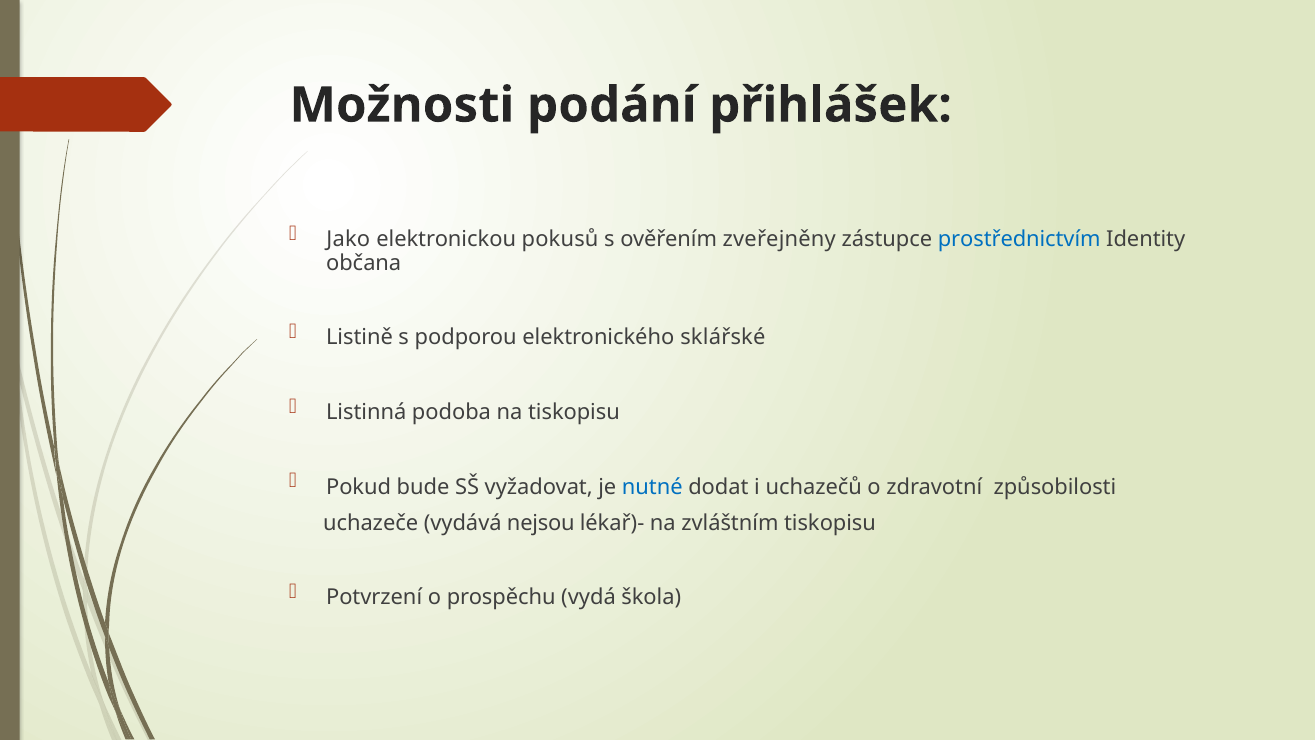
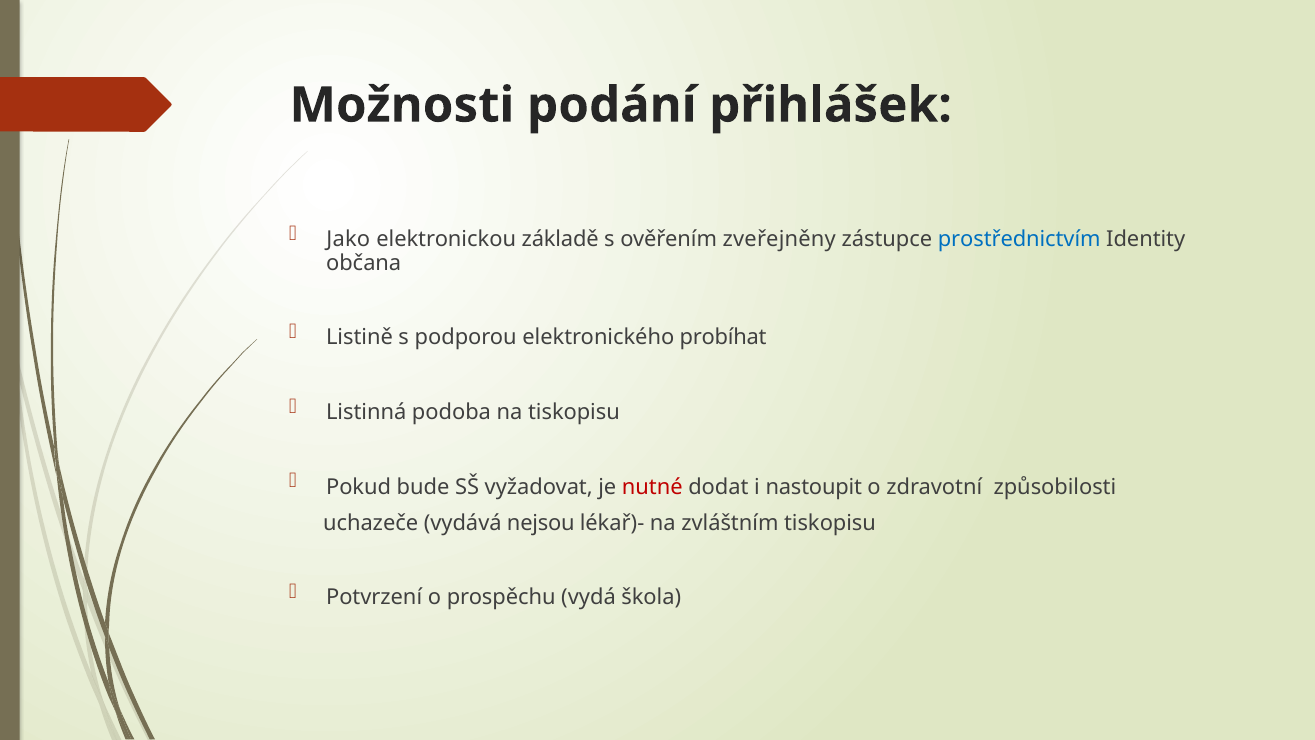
pokusů: pokusů -> základě
sklářské: sklářské -> probíhat
nutné colour: blue -> red
uchazečů: uchazečů -> nastoupit
